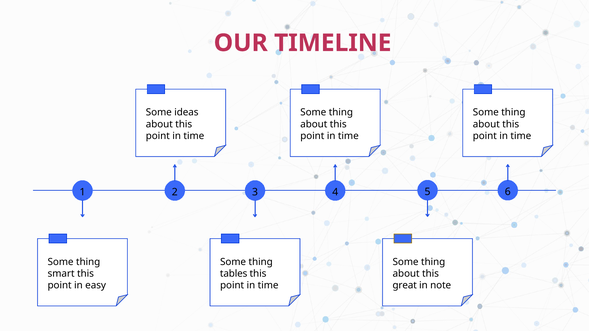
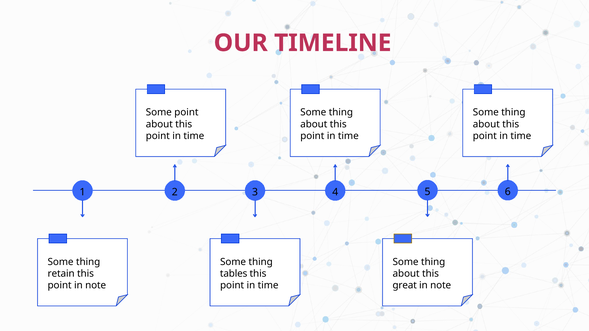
Some ideas: ideas -> point
smart: smart -> retain
point in easy: easy -> note
